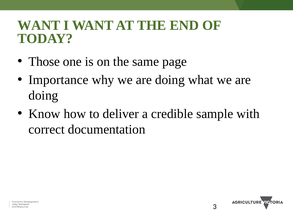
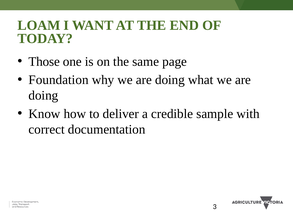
WANT at (39, 25): WANT -> LOAM
Importance: Importance -> Foundation
